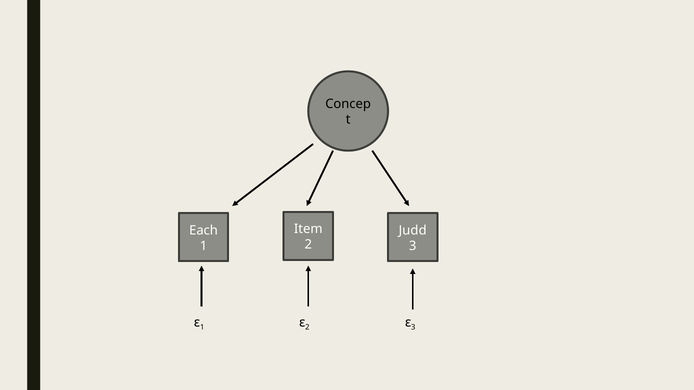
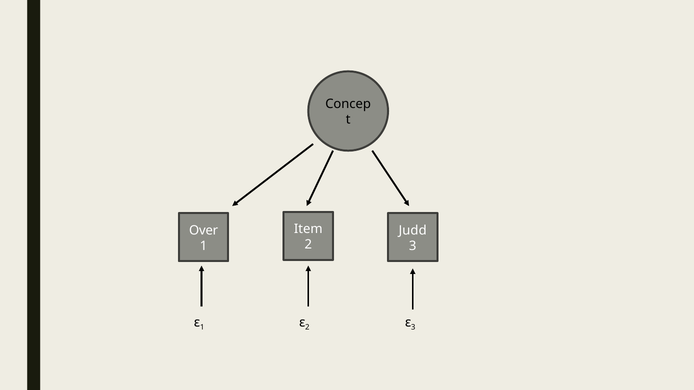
Each: Each -> Over
